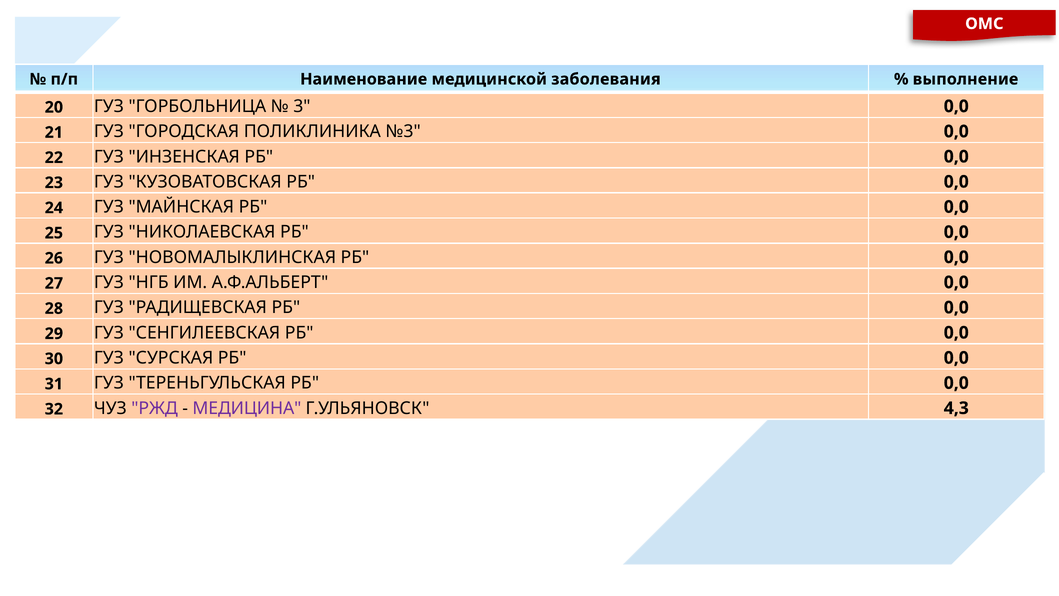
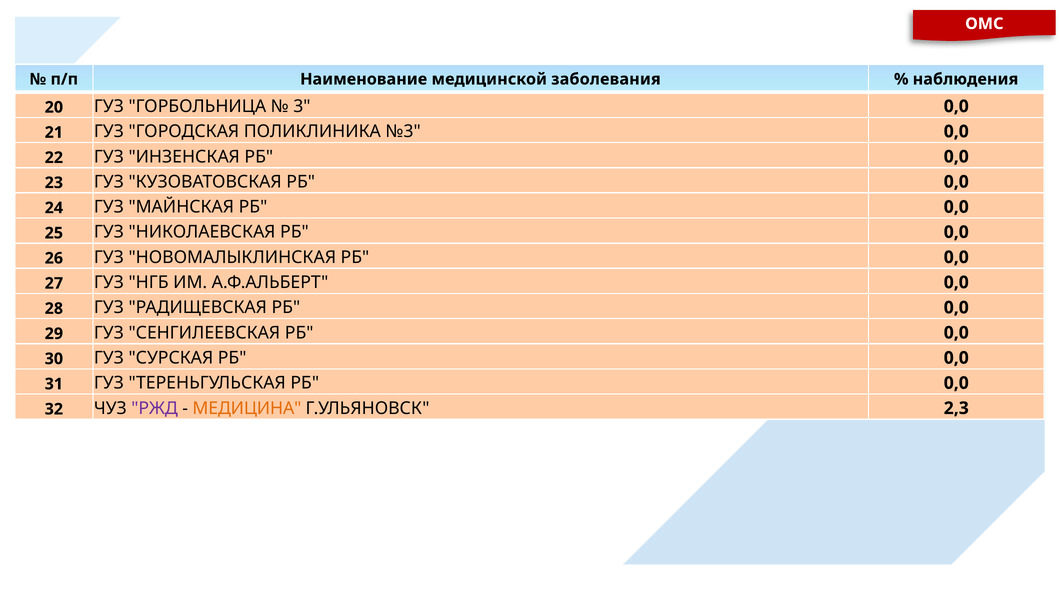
выполнение: выполнение -> наблюдения
МЕДИЦИНА colour: purple -> orange
4,3: 4,3 -> 2,3
